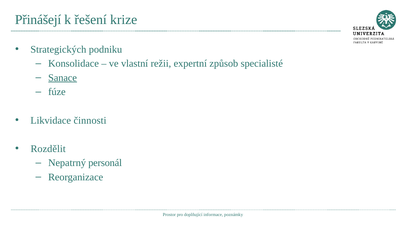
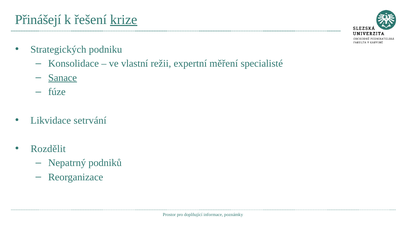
krize underline: none -> present
způsob: způsob -> měření
činnosti: činnosti -> setrvání
personál: personál -> podniků
